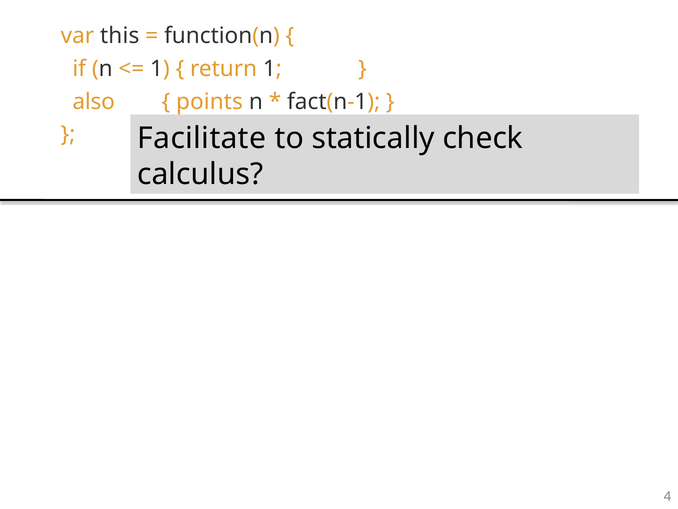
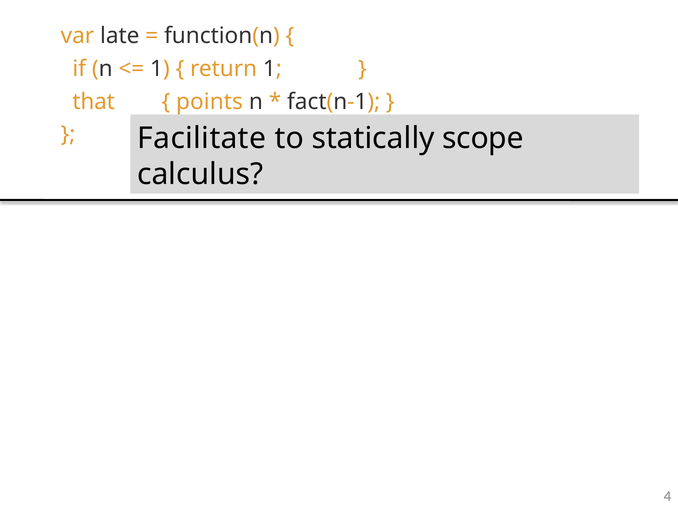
this: this -> late
also: also -> that
check: check -> scope
